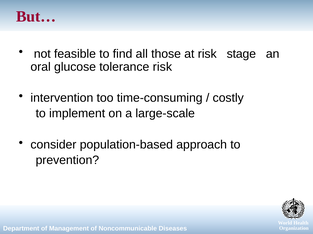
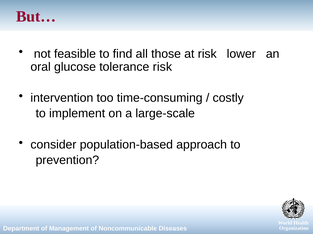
stage: stage -> lower
